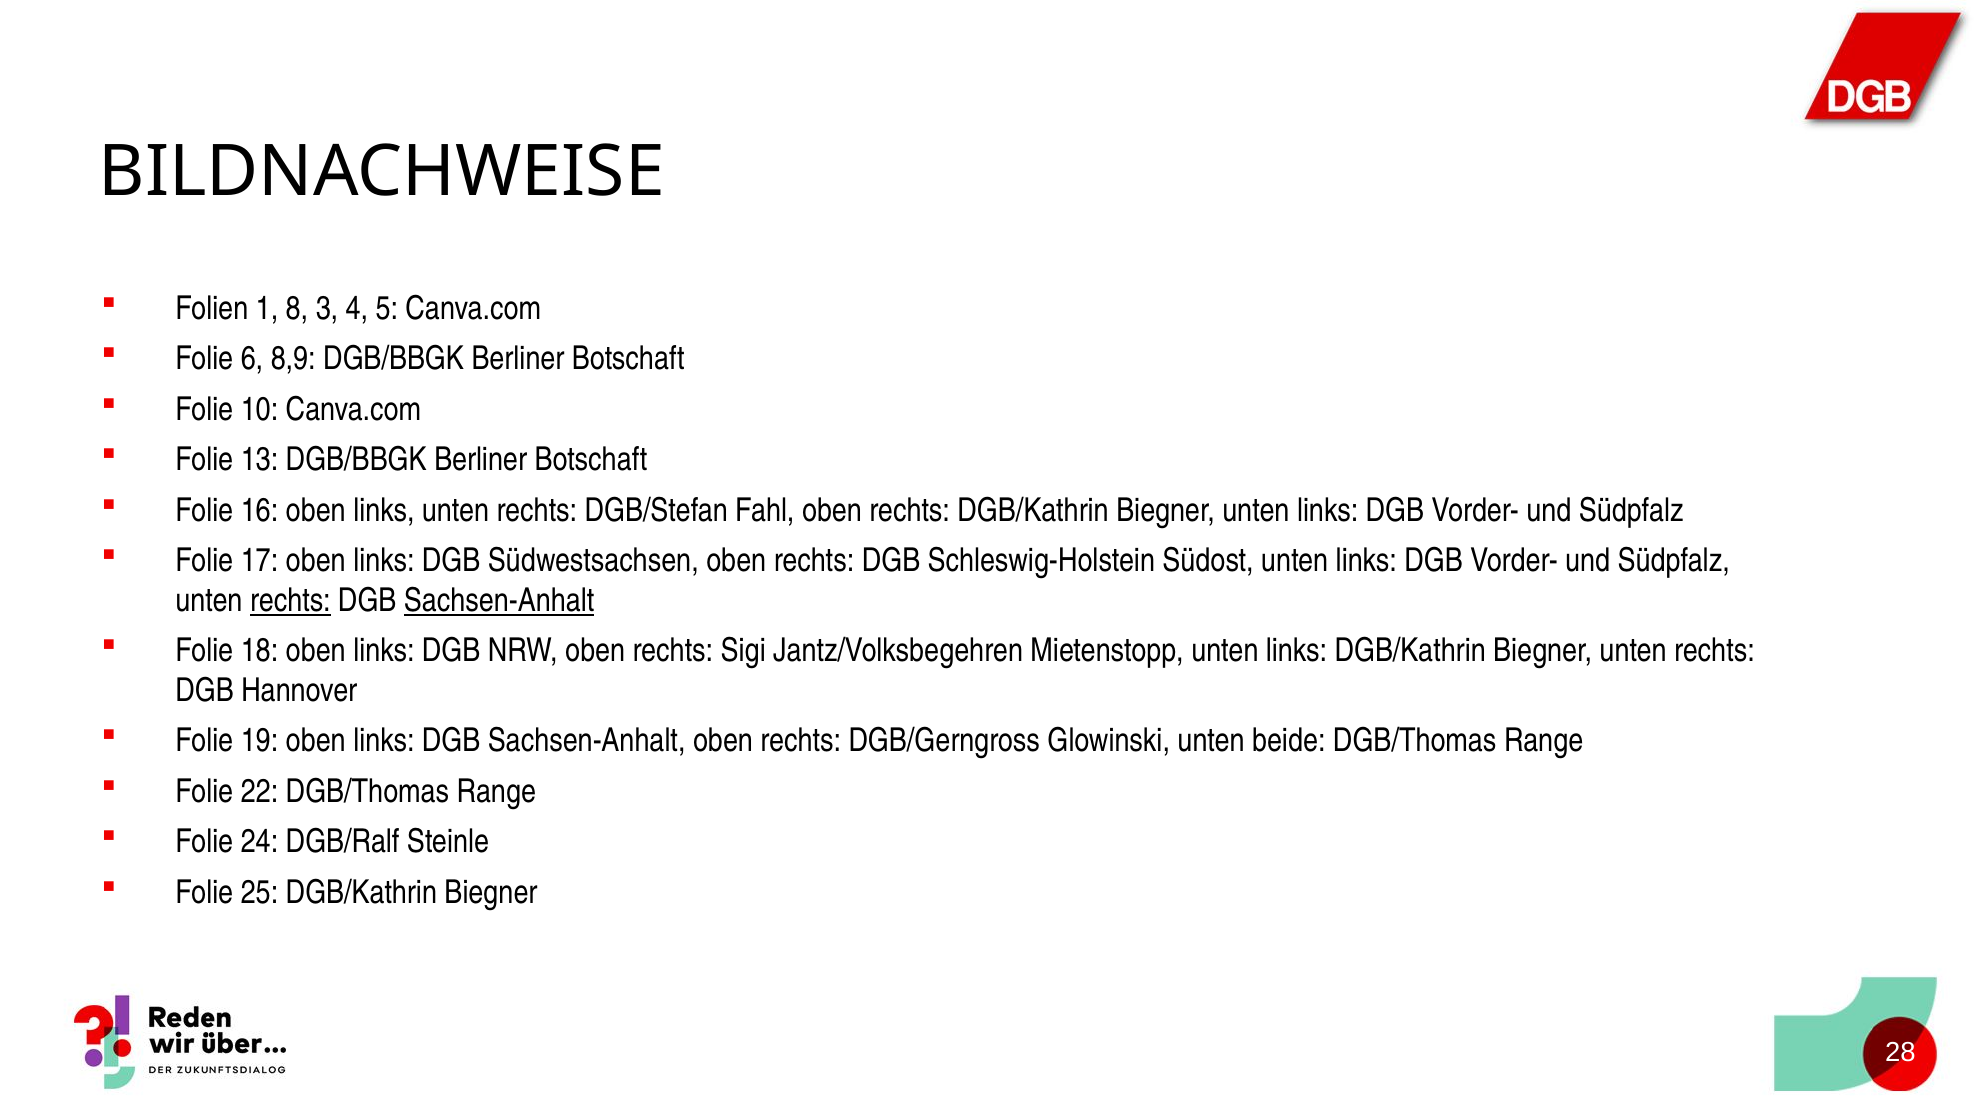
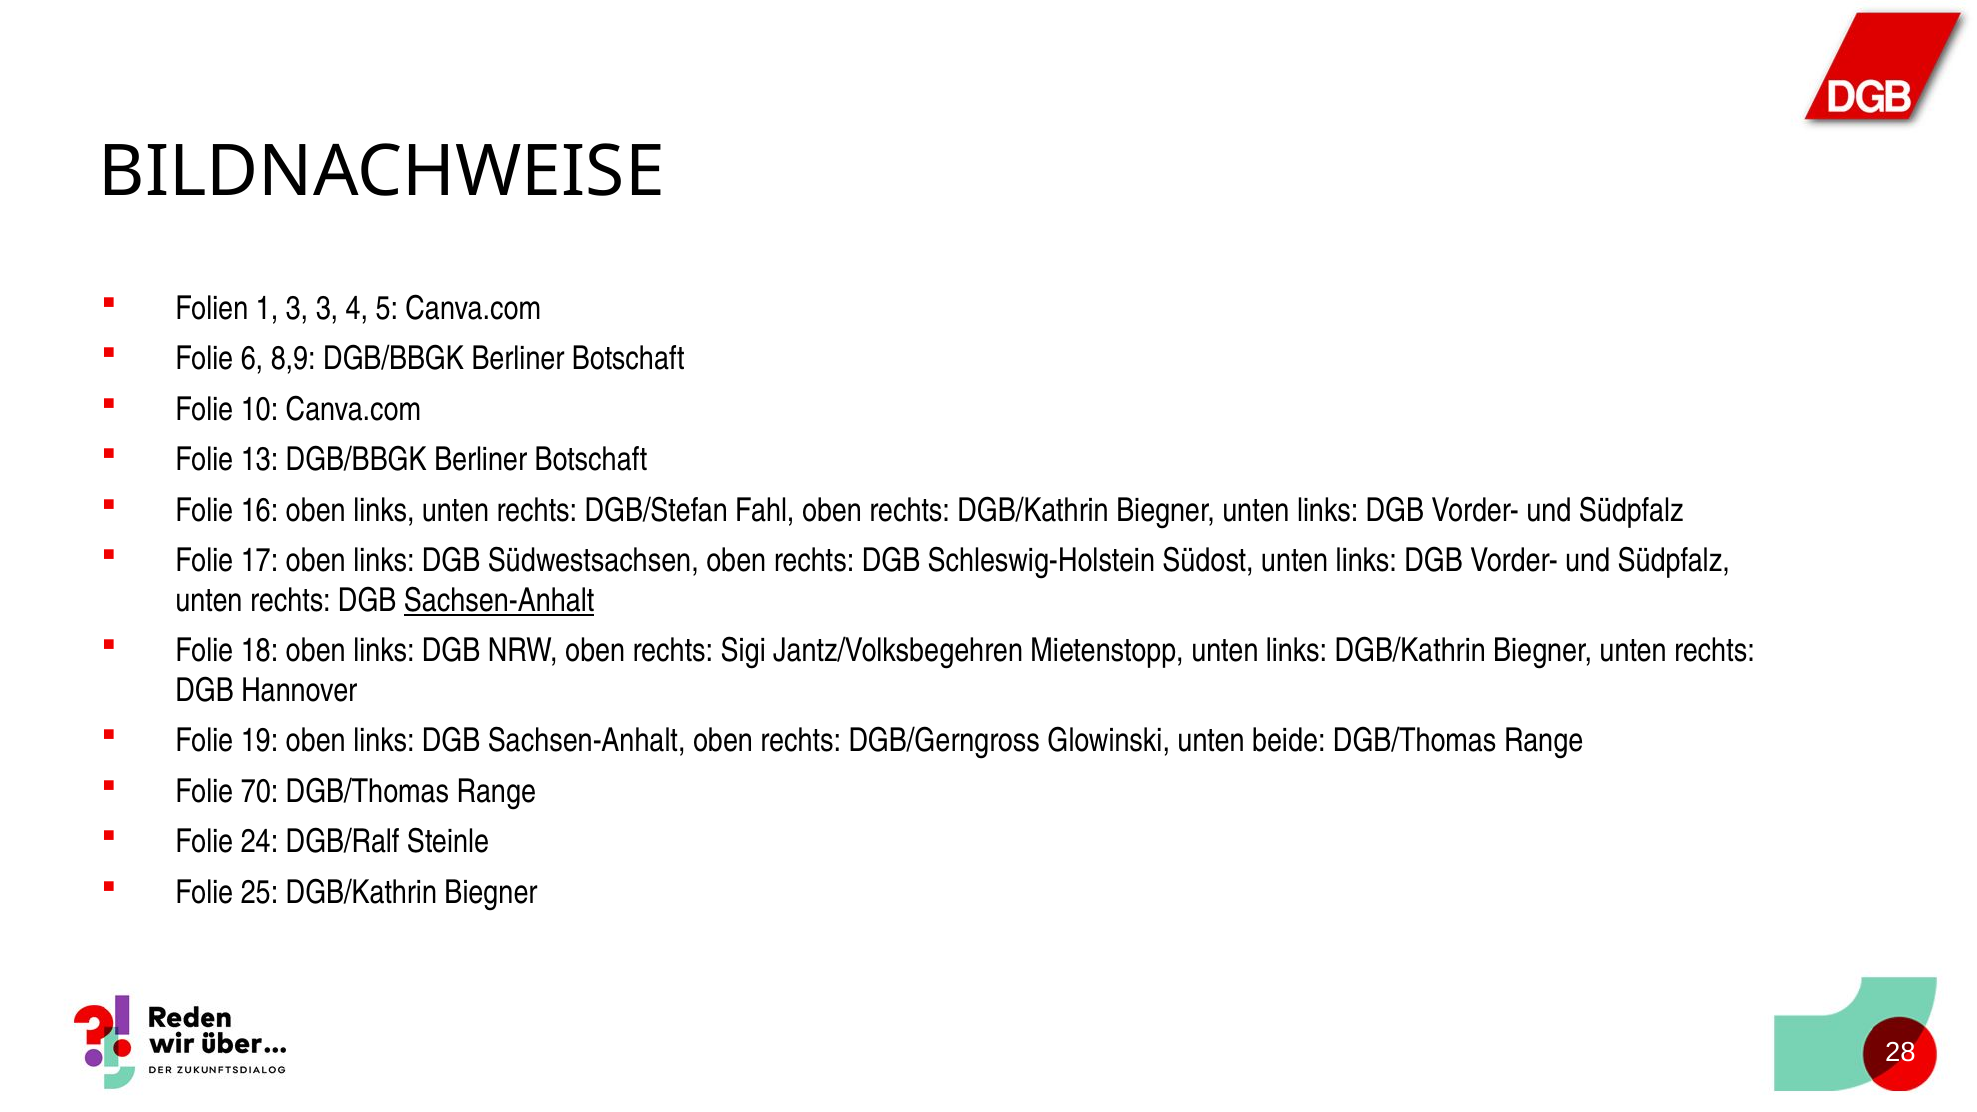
1 8: 8 -> 3
rechts at (290, 601) underline: present -> none
22: 22 -> 70
